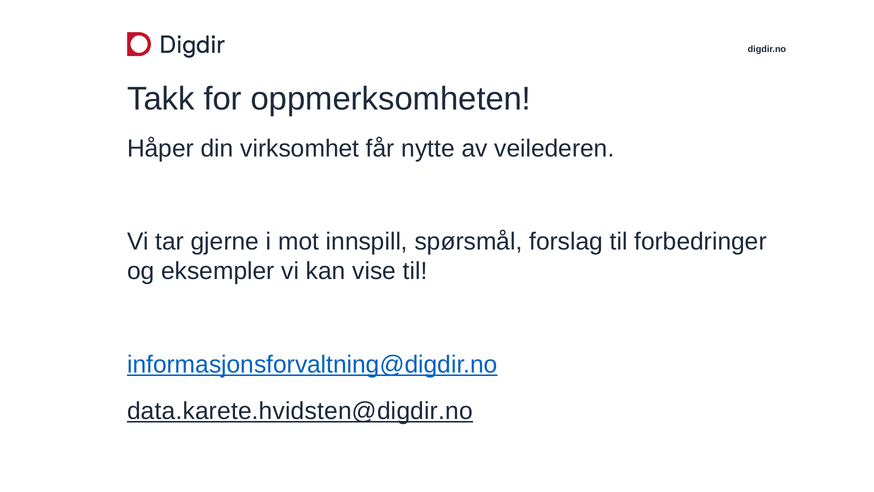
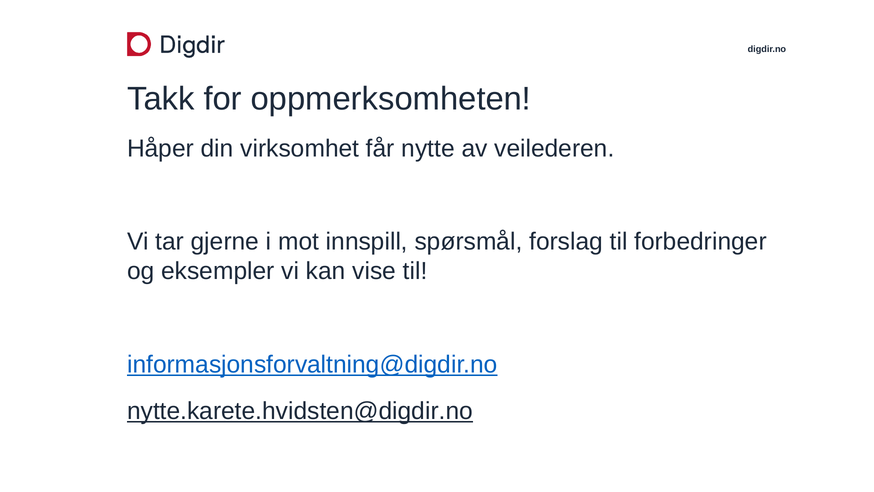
data.karete.hvidsten@digdir.no: data.karete.hvidsten@digdir.no -> nytte.karete.hvidsten@digdir.no
